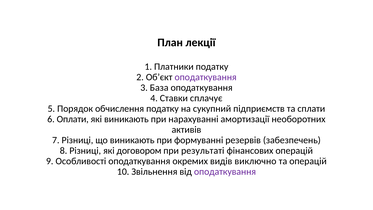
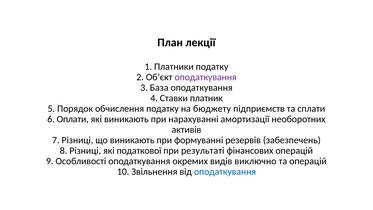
сплачує: сплачує -> платник
сукупний: сукупний -> бюджету
договором: договором -> податкової
оподаткування at (225, 172) colour: purple -> blue
